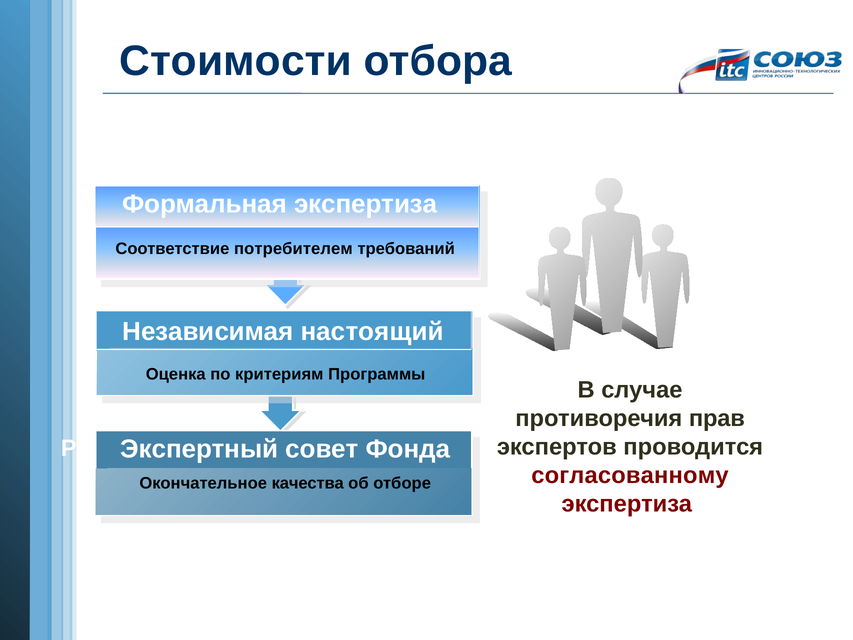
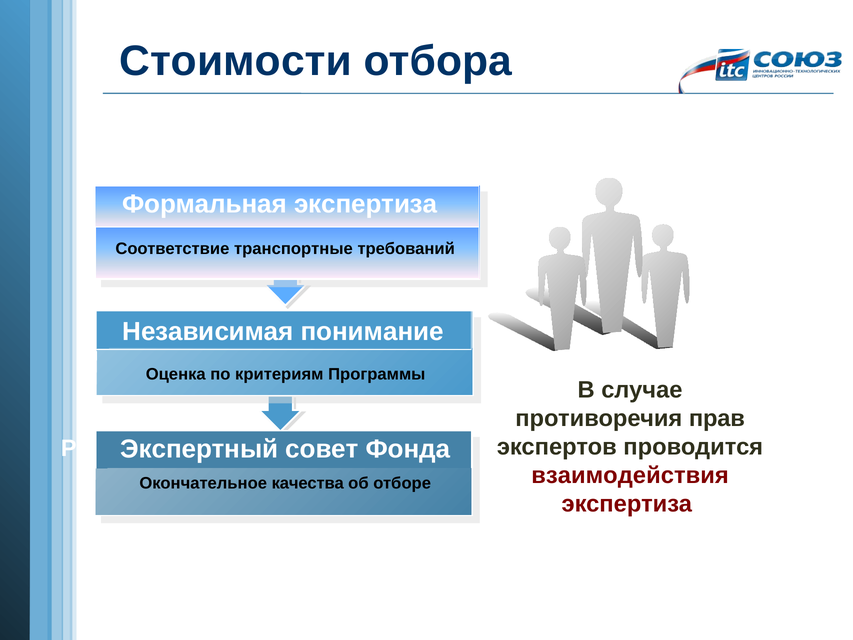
потребителем: потребителем -> транспортные
настоящий: настоящий -> понимание
согласованному: согласованному -> взаимодействия
